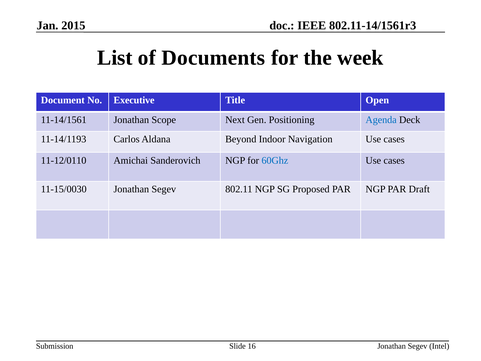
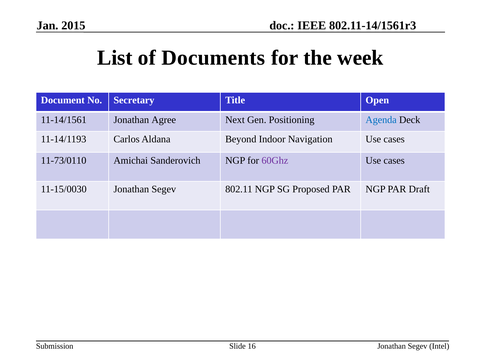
Executive: Executive -> Secretary
Scope: Scope -> Agree
11-12/0110: 11-12/0110 -> 11-73/0110
60Ghz colour: blue -> purple
